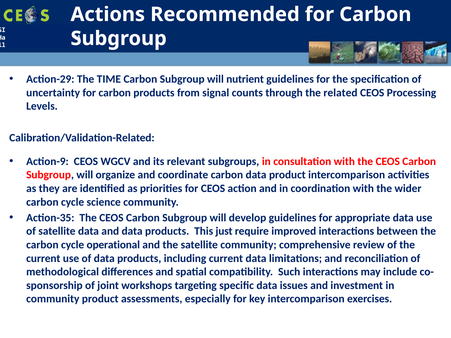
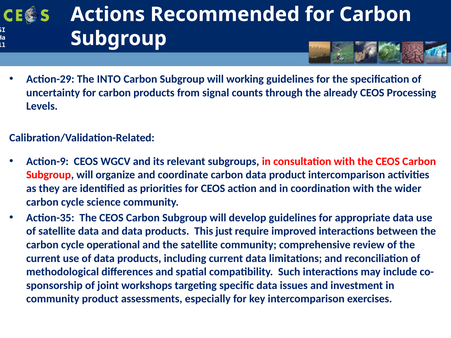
TIME: TIME -> INTO
nutrient: nutrient -> working
related: related -> already
